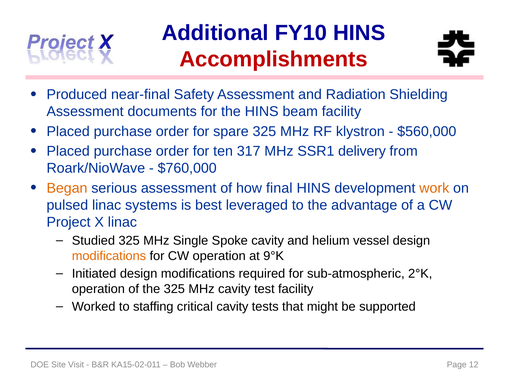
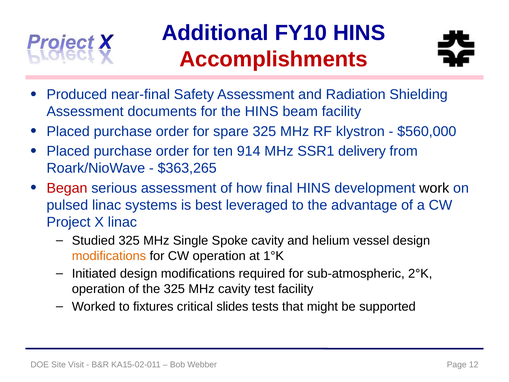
317: 317 -> 914
$760,000: $760,000 -> $363,265
Began colour: orange -> red
work colour: orange -> black
9°K: 9°K -> 1°K
staffing: staffing -> fixtures
critical cavity: cavity -> slides
